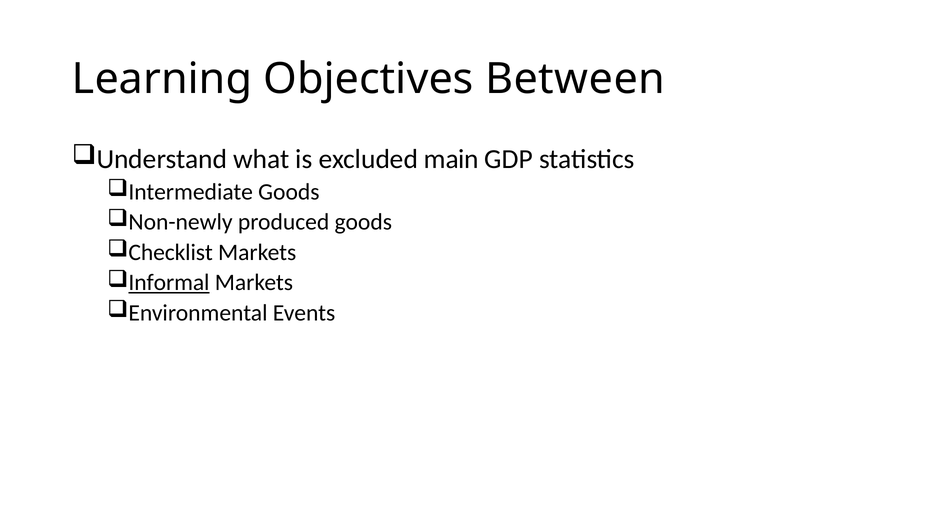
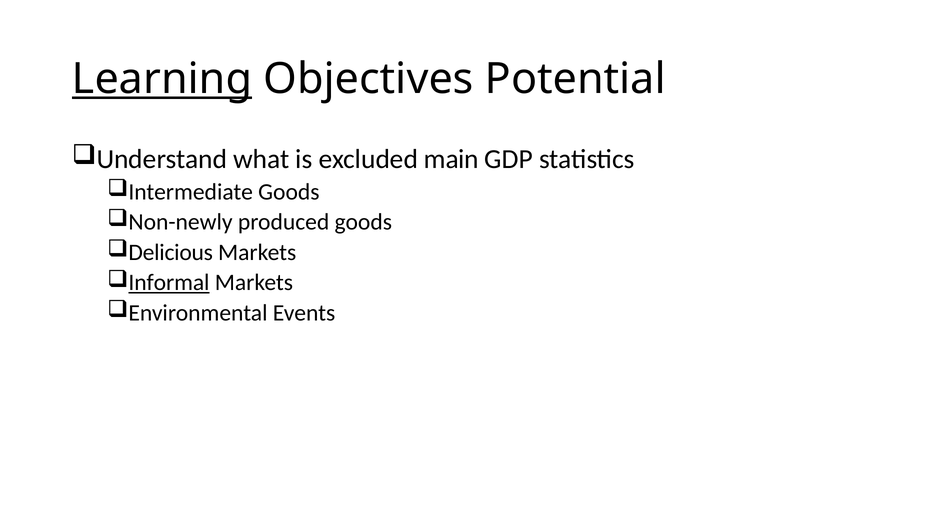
Learning underline: none -> present
Between: Between -> Potential
Checklist: Checklist -> Delicious
